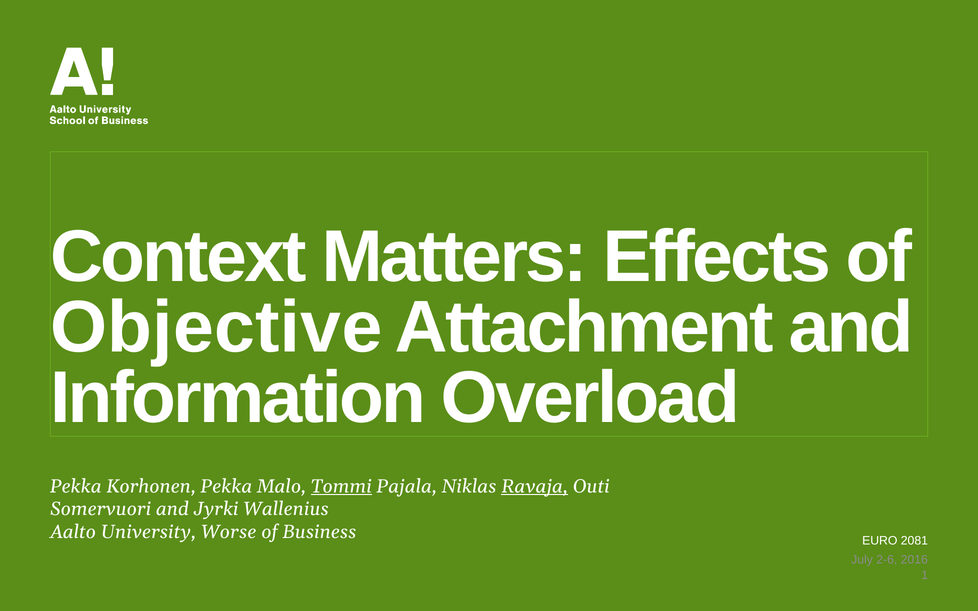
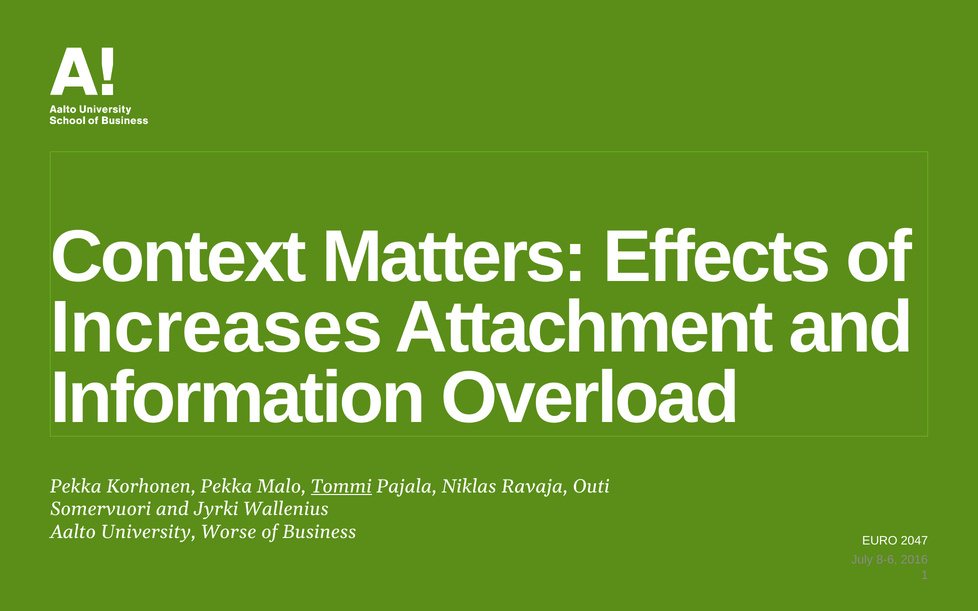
Objective: Objective -> Increases
Ravaja underline: present -> none
2081: 2081 -> 2047
2-6: 2-6 -> 8-6
